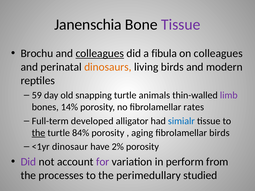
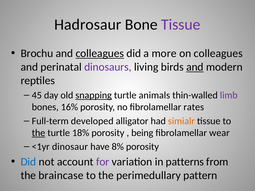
Janenschia: Janenschia -> Hadrosaur
fibula: fibula -> more
dinosaurs colour: orange -> purple
and at (195, 67) underline: none -> present
59: 59 -> 45
snapping underline: none -> present
14%: 14% -> 16%
simialr colour: blue -> orange
84%: 84% -> 18%
aging: aging -> being
fibrolamellar birds: birds -> wear
2%: 2% -> 8%
Did at (28, 162) colour: purple -> blue
perform: perform -> patterns
processes: processes -> braincase
studied: studied -> pattern
